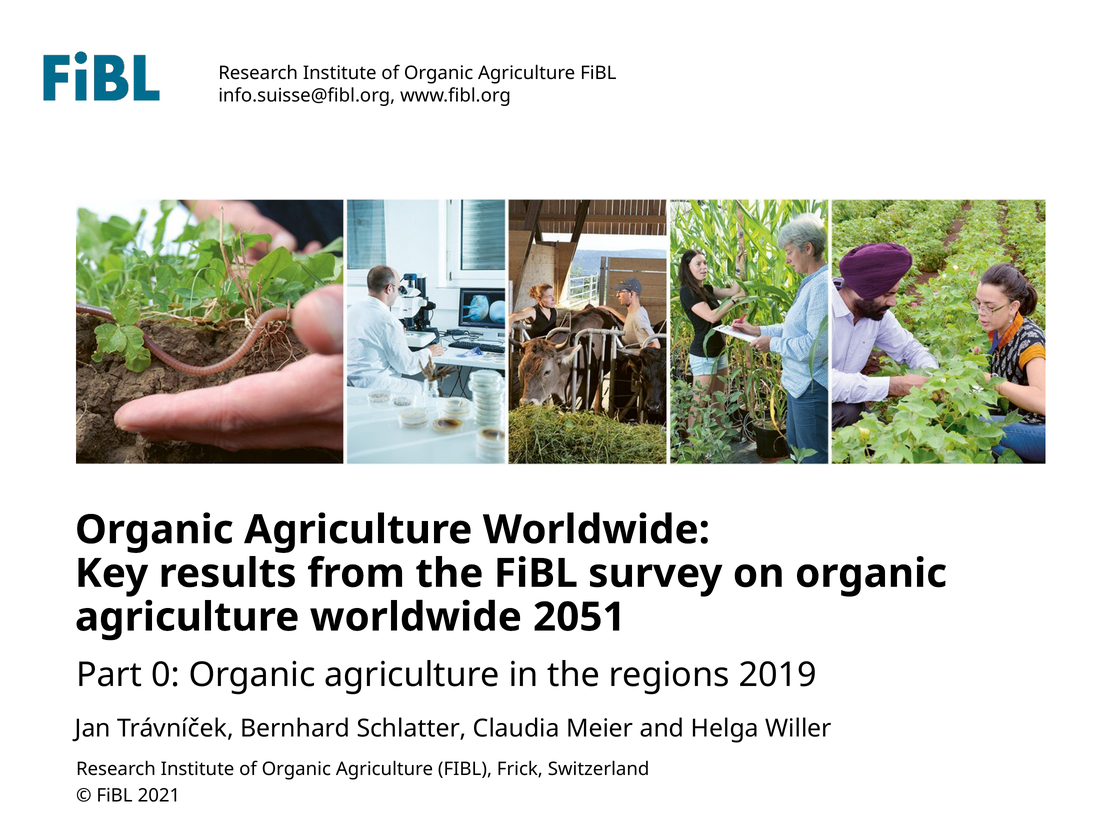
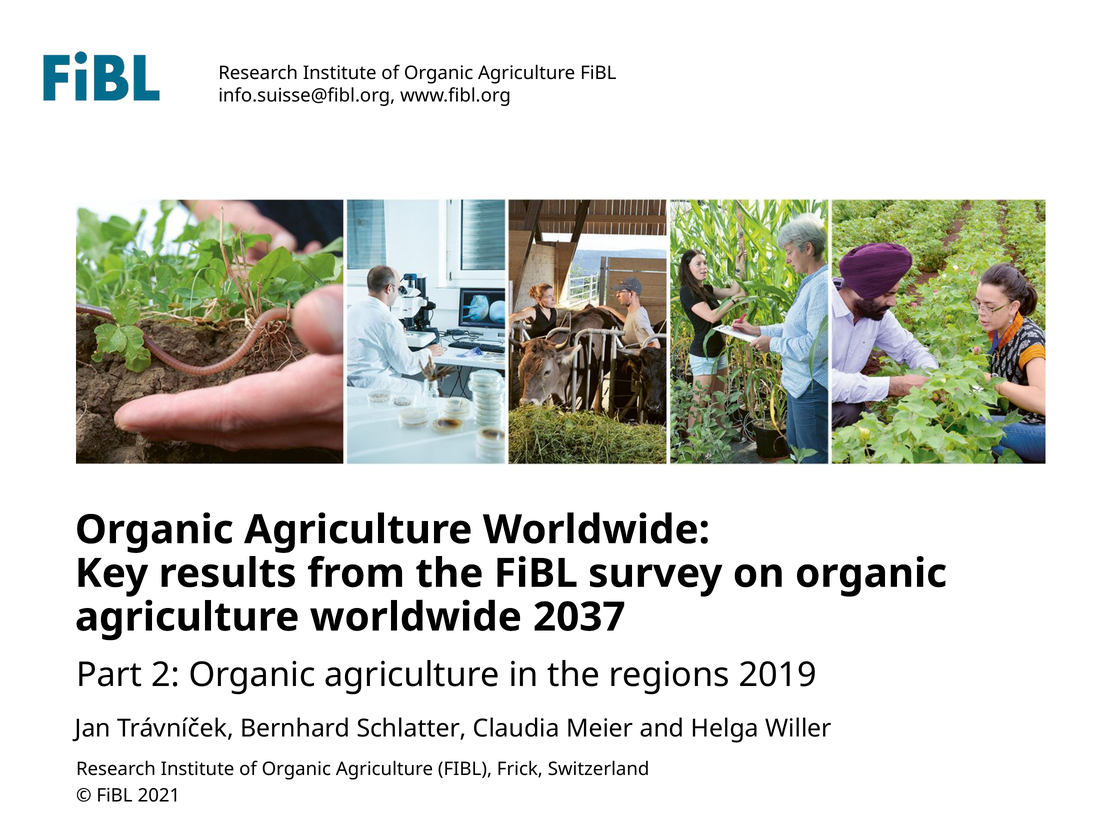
2051: 2051 -> 2037
0: 0 -> 2
